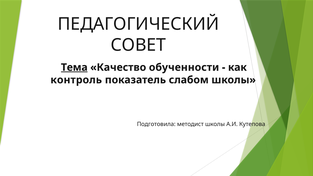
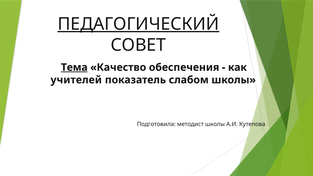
ПЕДАГОГИЧЕСКИЙ underline: none -> present
обученности: обученности -> обеспечения
контроль: контроль -> учителей
